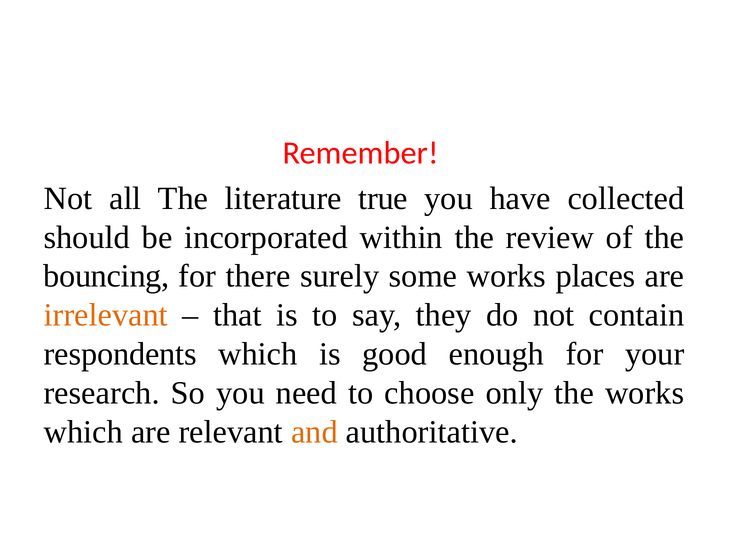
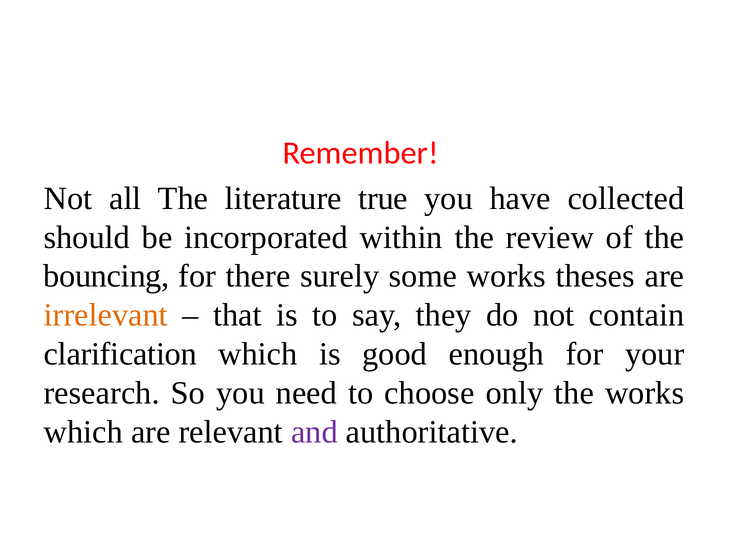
places: places -> theses
respondents: respondents -> clarification
and colour: orange -> purple
